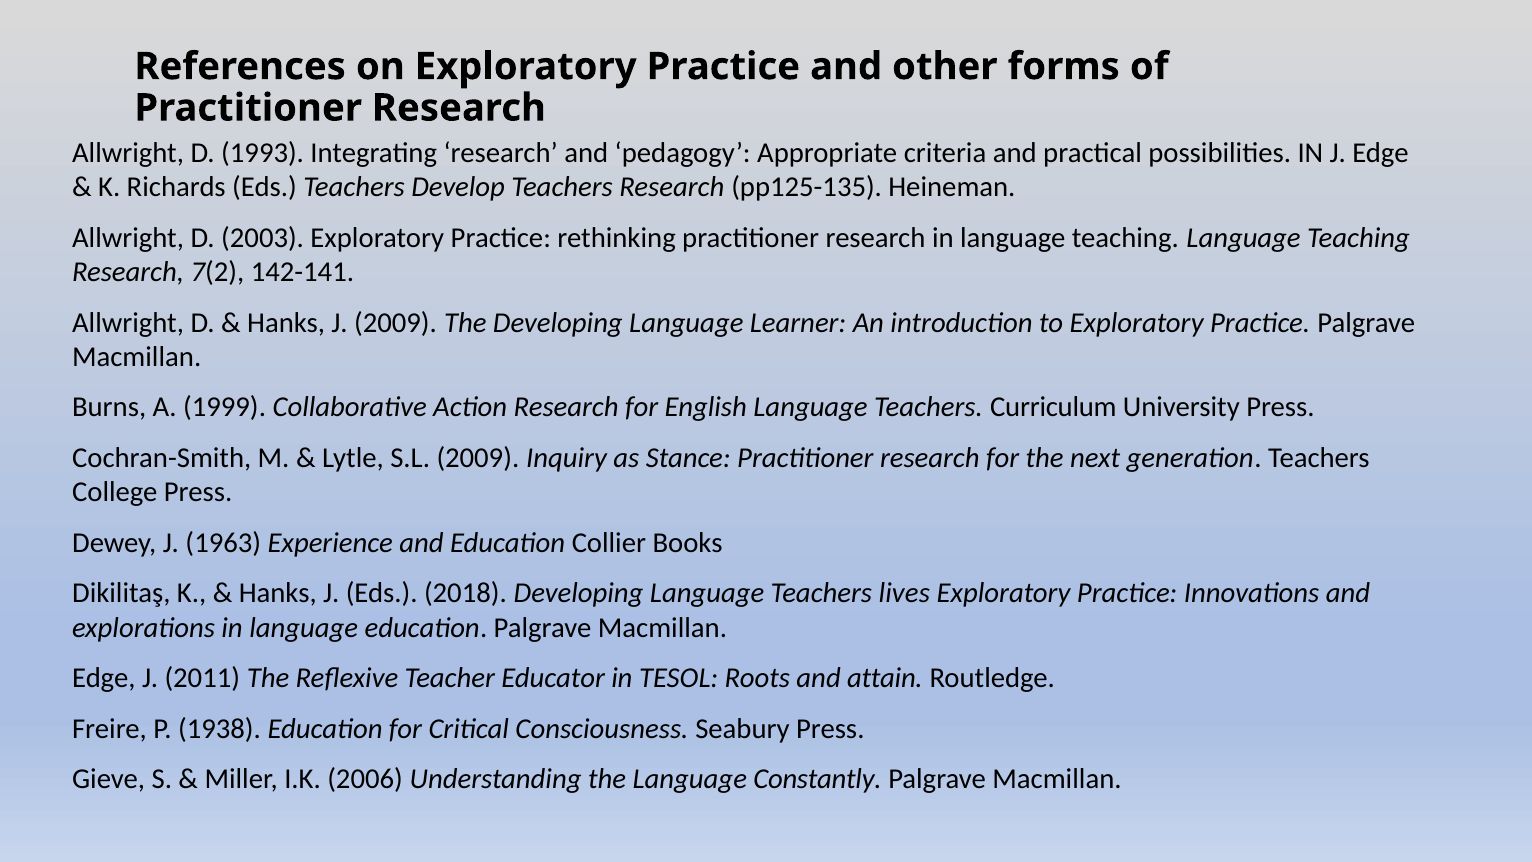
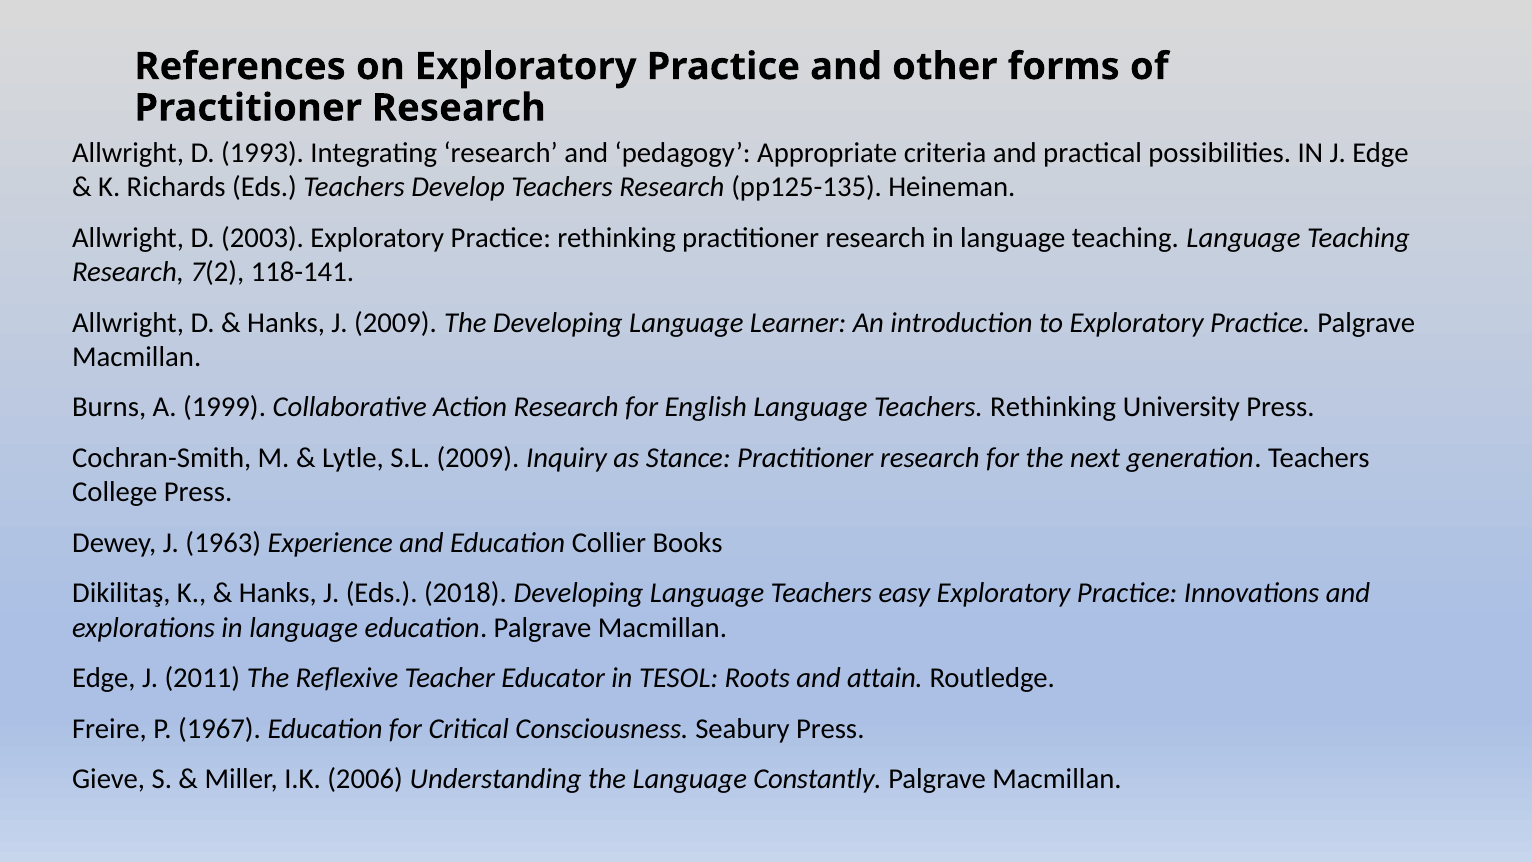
142-141: 142-141 -> 118-141
Teachers Curriculum: Curriculum -> Rethinking
lives: lives -> easy
1938: 1938 -> 1967
